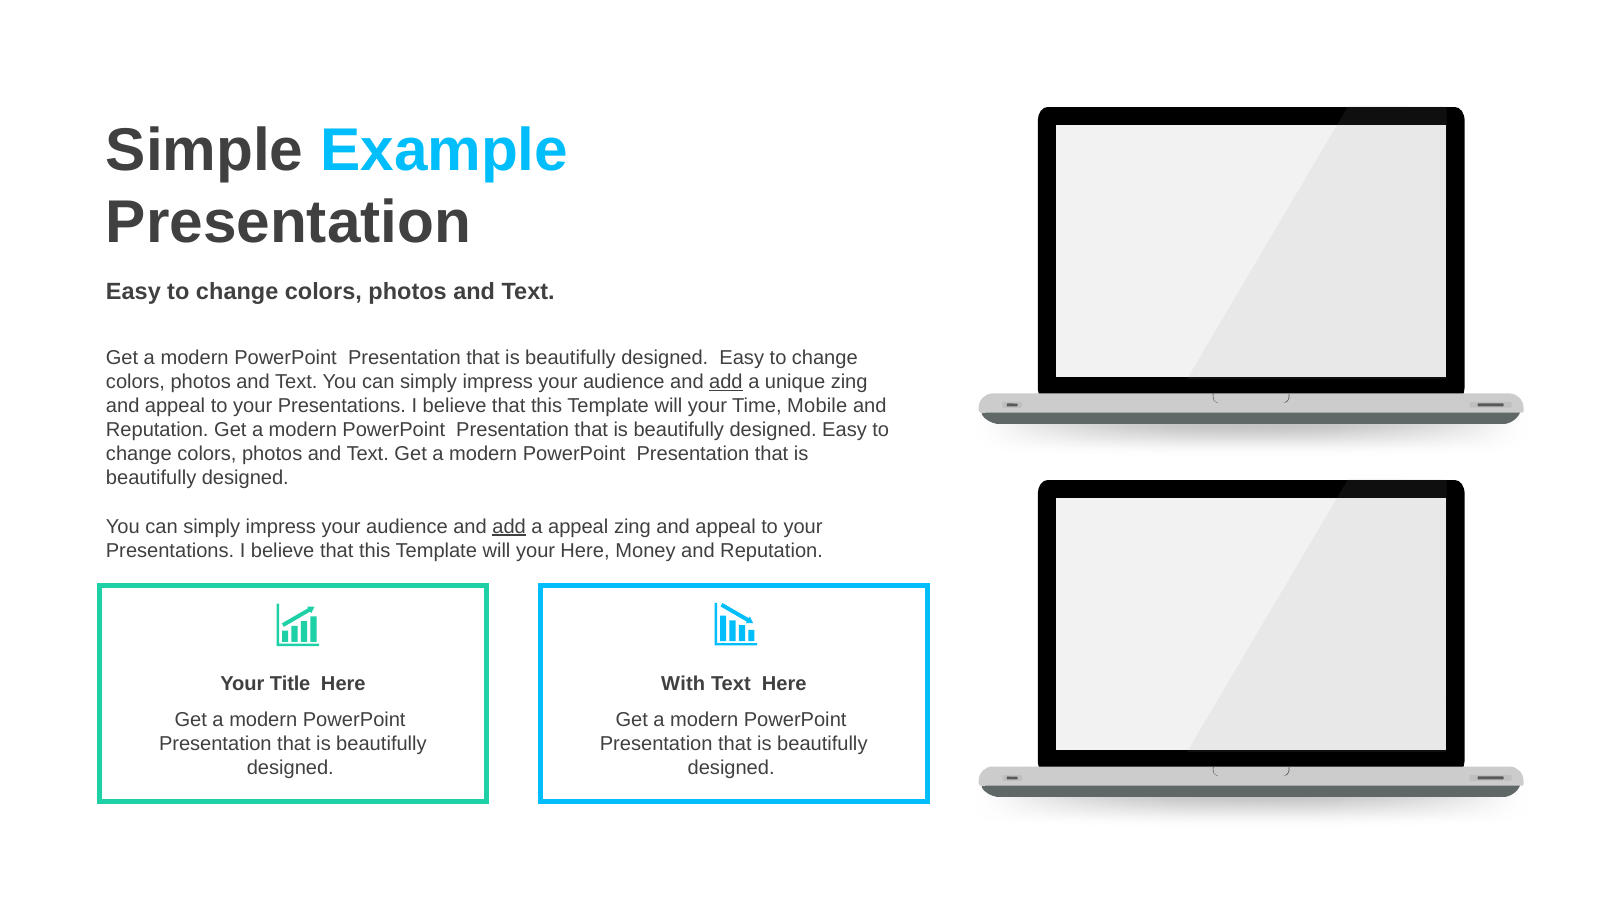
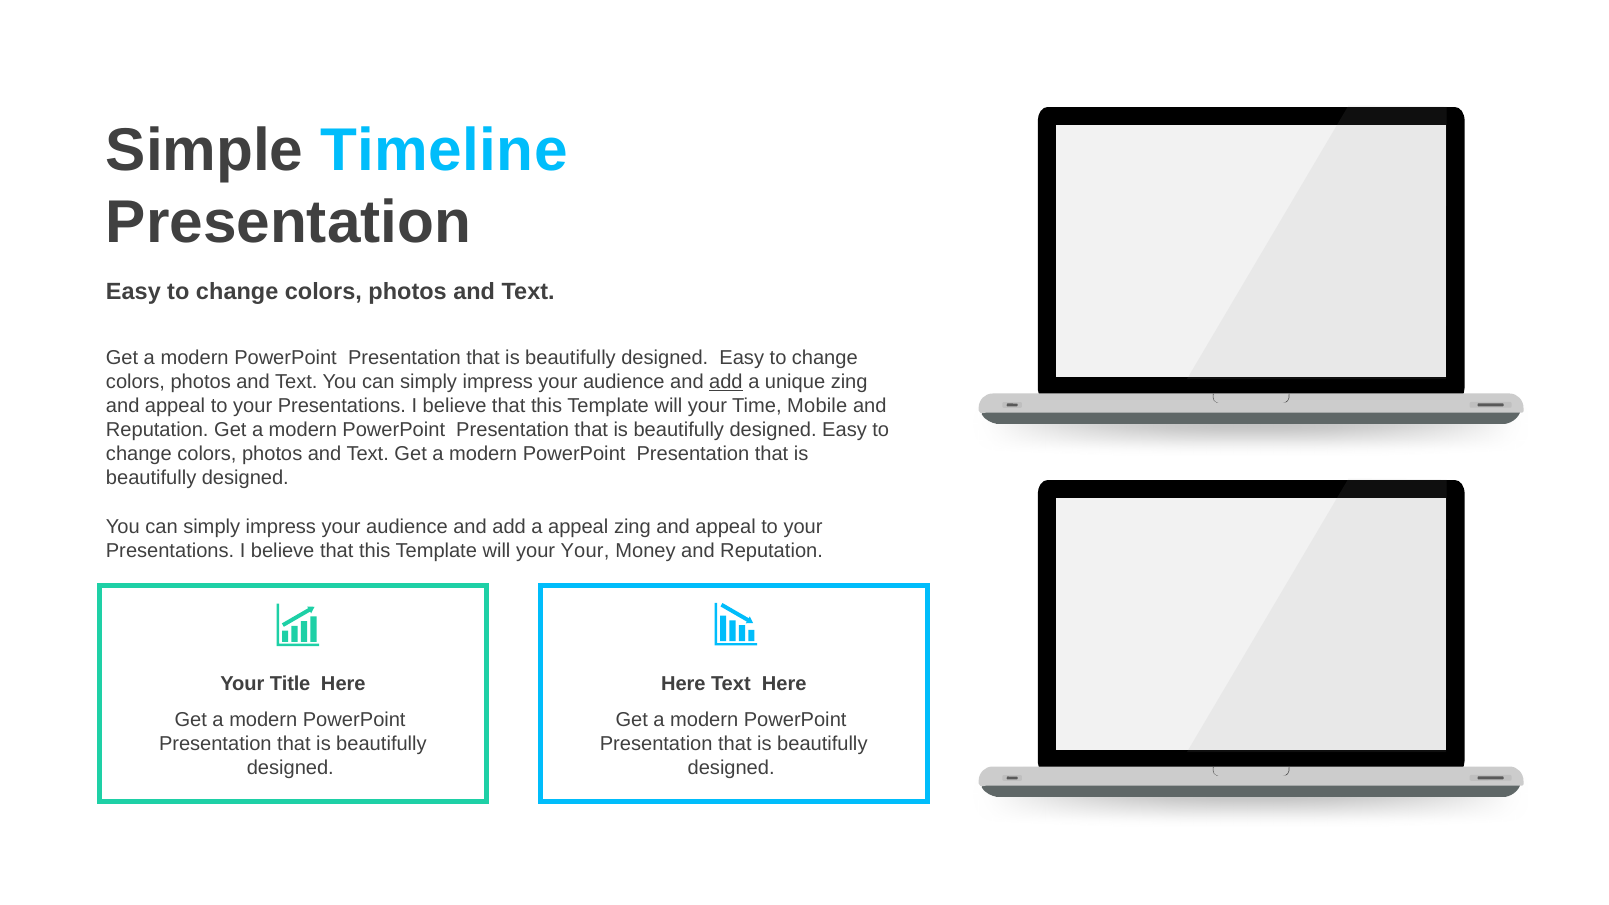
Example: Example -> Timeline
add at (509, 526) underline: present -> none
your Here: Here -> Your
With at (683, 684): With -> Here
